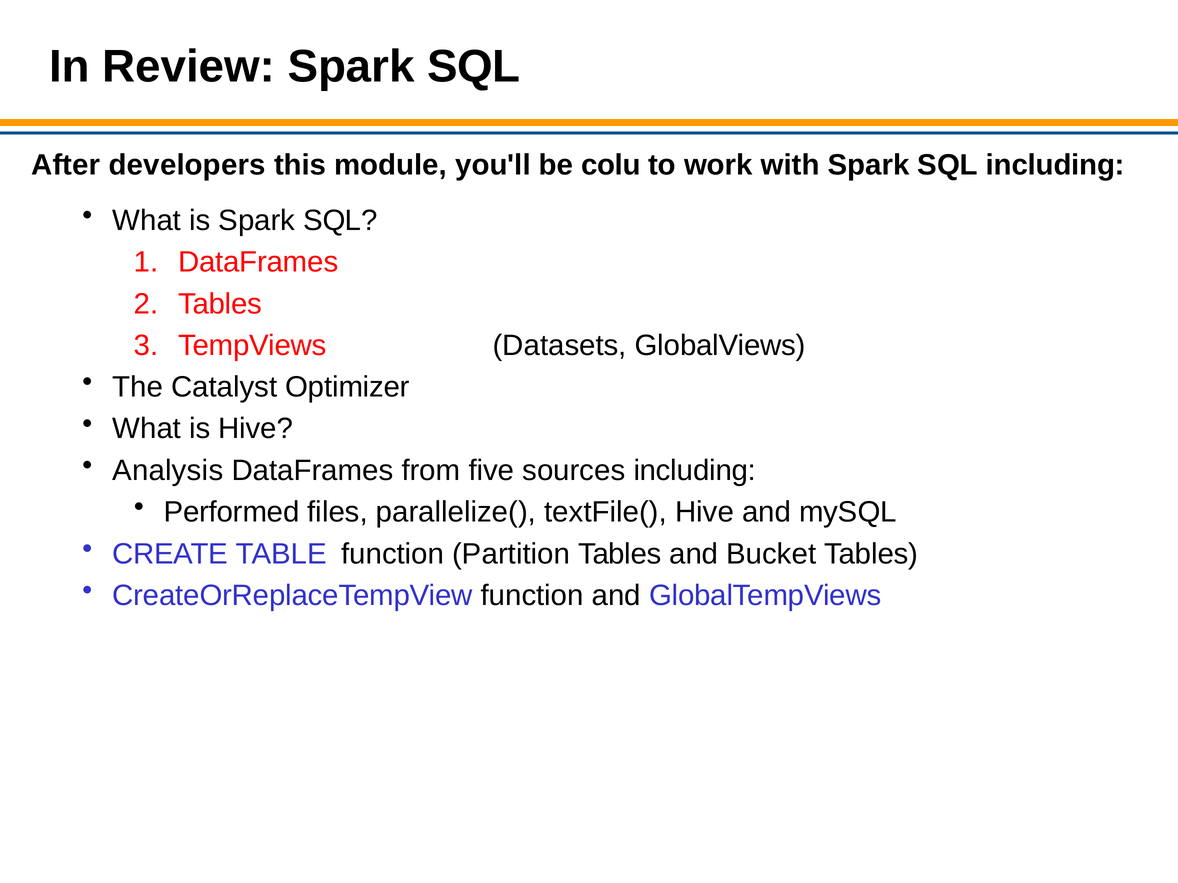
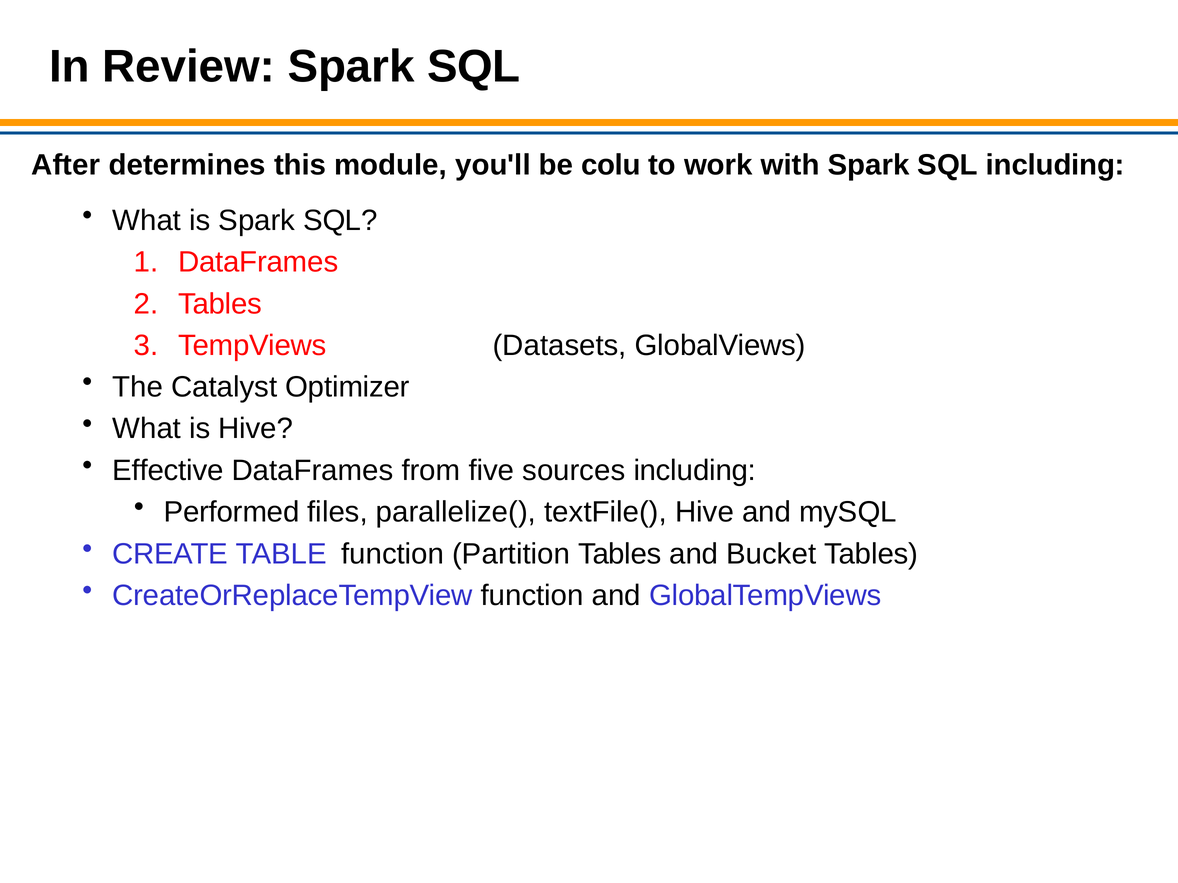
developers: developers -> determines
Analysis: Analysis -> Effective
